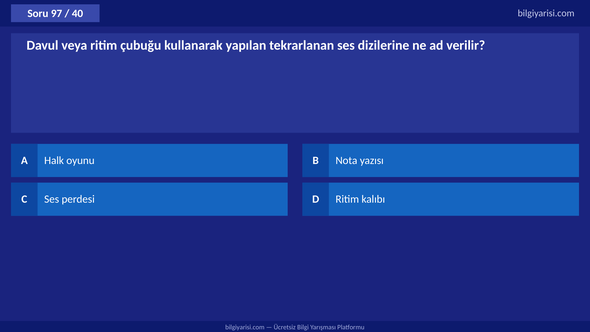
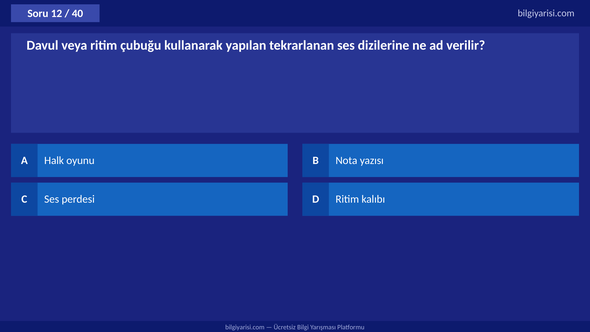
97: 97 -> 12
